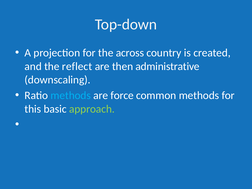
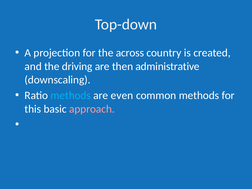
reflect: reflect -> driving
force: force -> even
approach colour: light green -> pink
